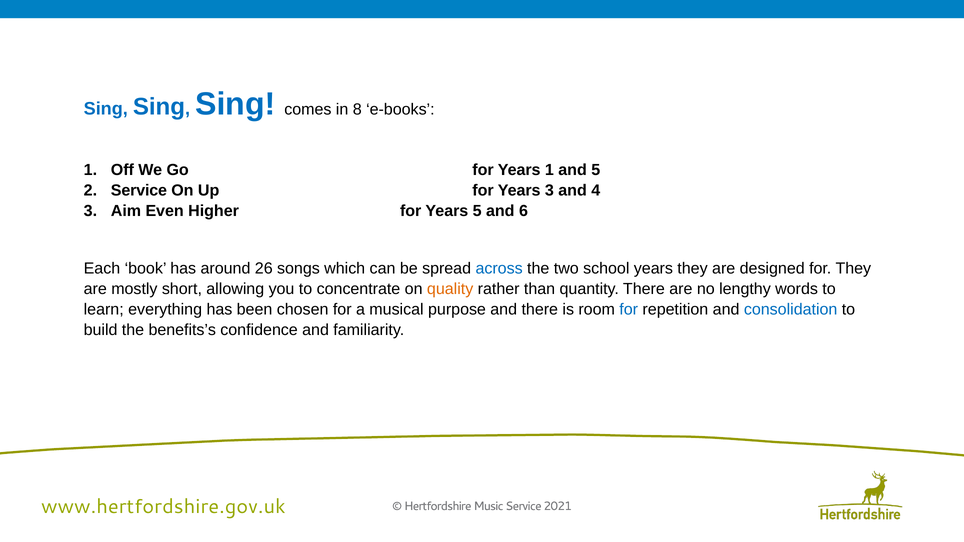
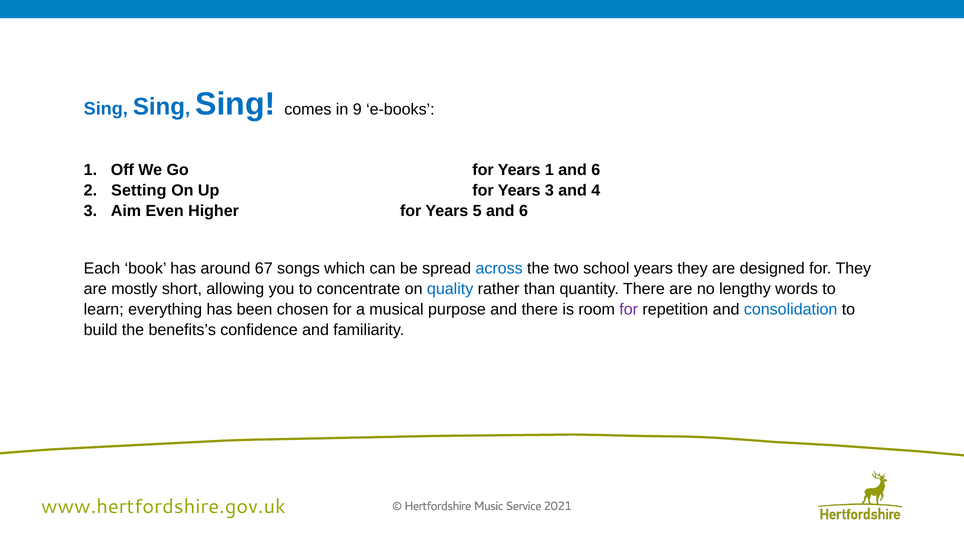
8: 8 -> 9
1 and 5: 5 -> 6
2 Service: Service -> Setting
26: 26 -> 67
quality colour: orange -> blue
for at (629, 310) colour: blue -> purple
